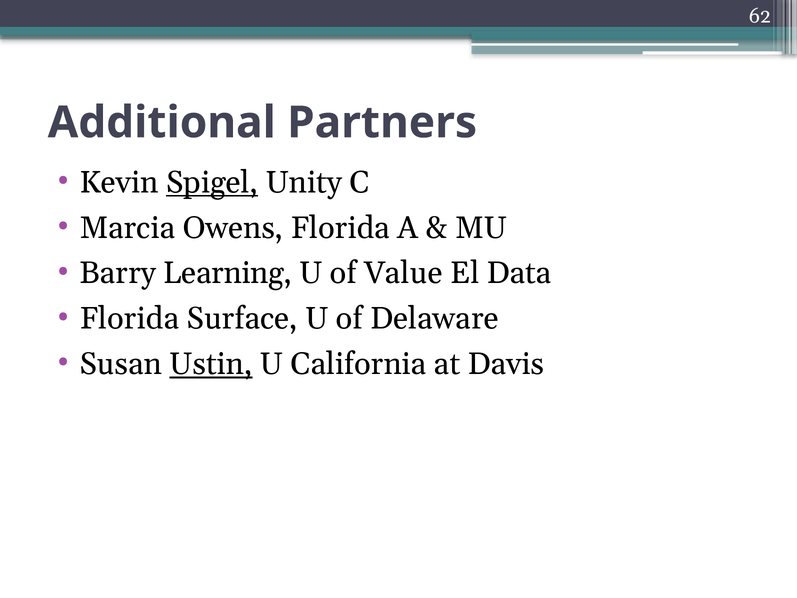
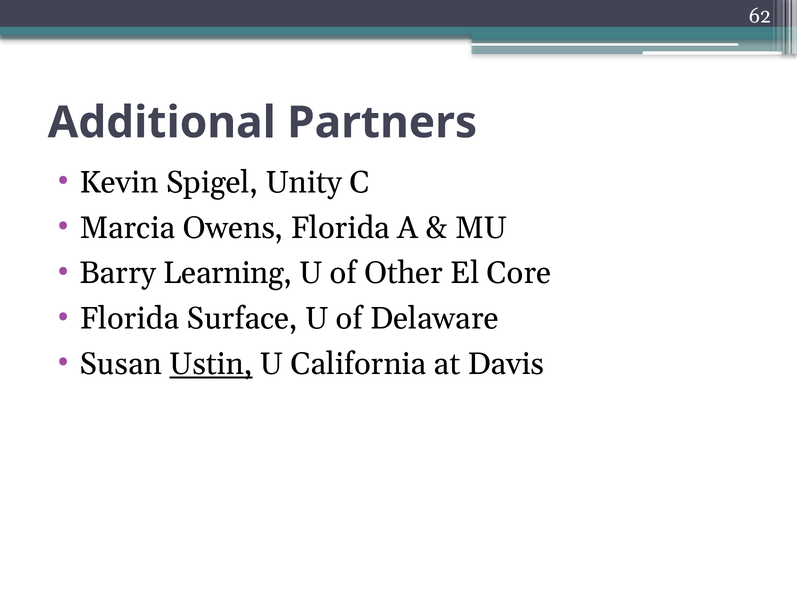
Spigel underline: present -> none
Value: Value -> Other
Data: Data -> Core
